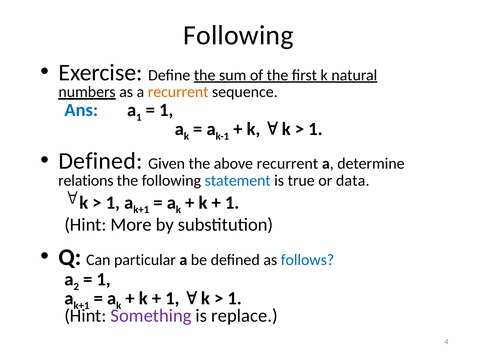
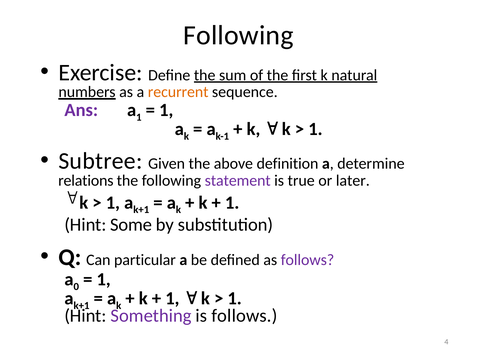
Ans colour: blue -> purple
Defined at (100, 161): Defined -> Subtree
above recurrent: recurrent -> definition
statement colour: blue -> purple
data: data -> later
More: More -> Some
follows at (307, 260) colour: blue -> purple
2: 2 -> 0
is replace: replace -> follows
